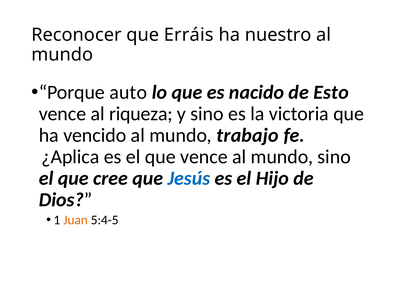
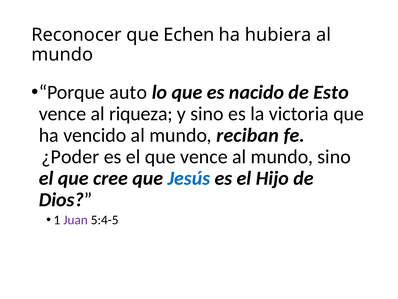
Erráis: Erráis -> Echen
nuestro: nuestro -> hubiera
trabajo: trabajo -> reciban
¿Aplica: ¿Aplica -> ¿Poder
Juan colour: orange -> purple
